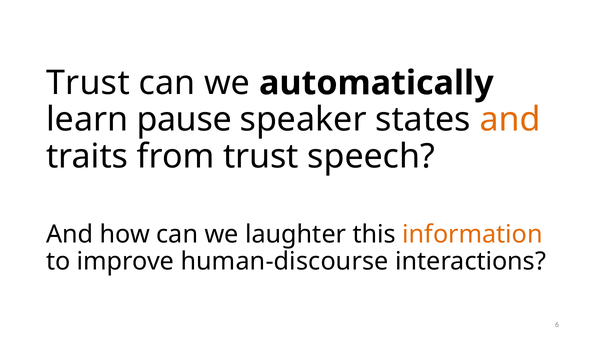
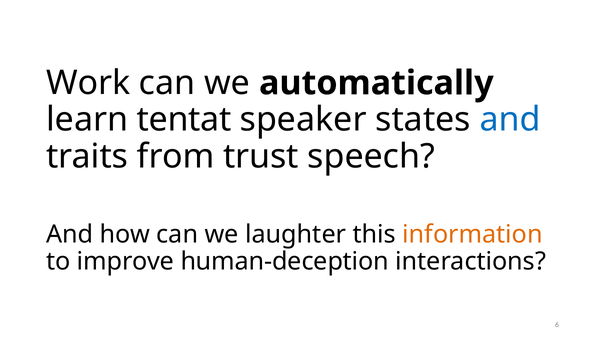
Trust at (88, 83): Trust -> Work
pause: pause -> tentat
and at (510, 120) colour: orange -> blue
human-discourse: human-discourse -> human-deception
